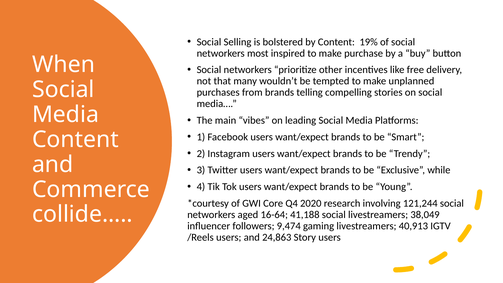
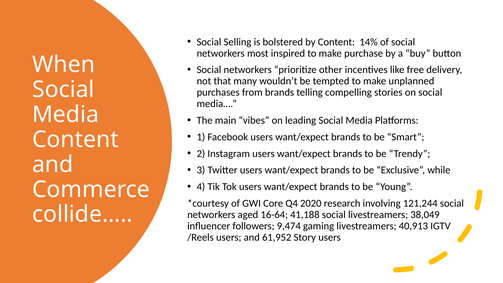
19%: 19% -> 14%
24,863: 24,863 -> 61,952
